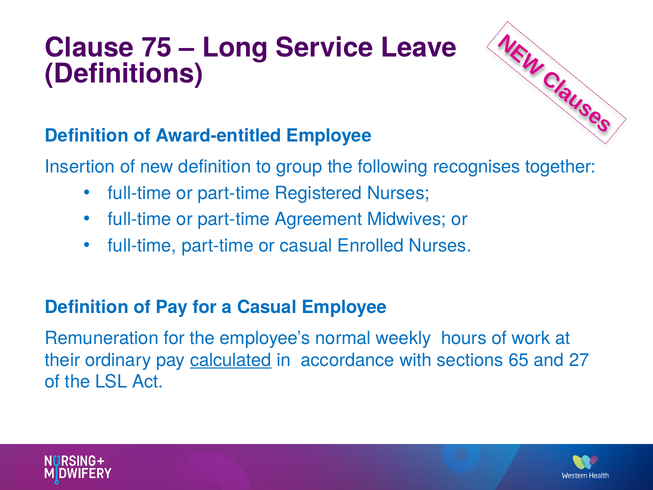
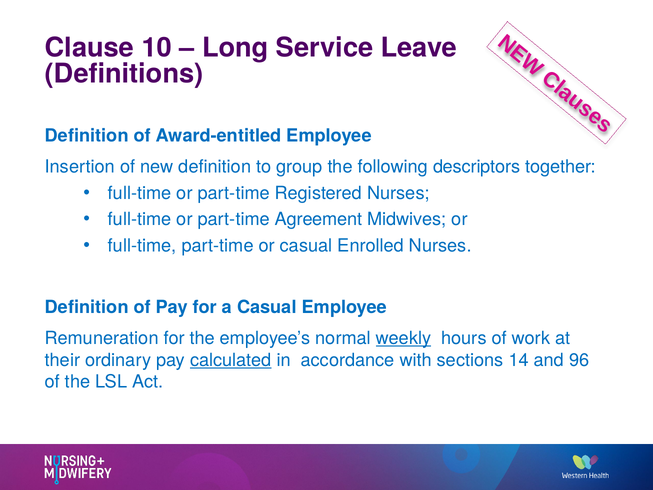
75: 75 -> 10
recognises: recognises -> descriptors
weekly underline: none -> present
65: 65 -> 14
27: 27 -> 96
